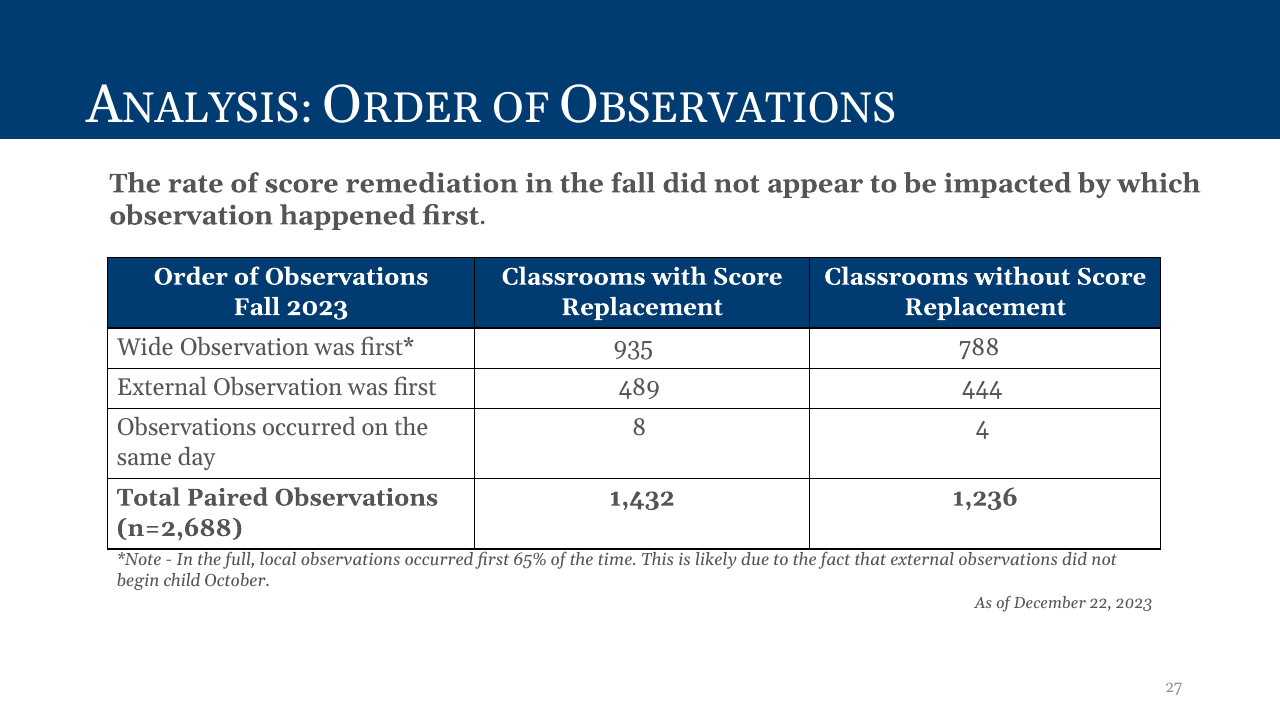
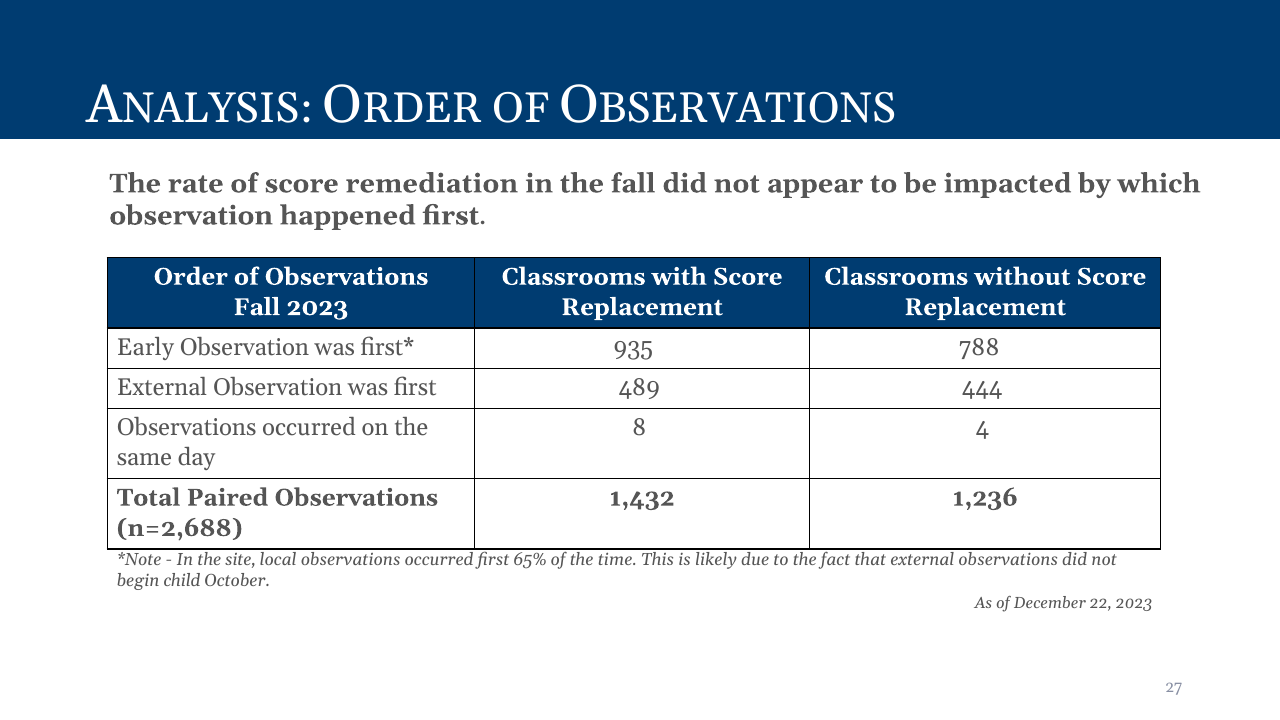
Wide: Wide -> Early
full: full -> site
